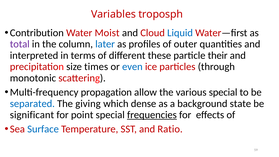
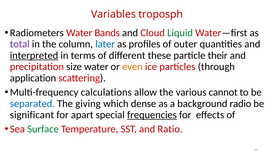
Contribution: Contribution -> Radiometers
Moist: Moist -> Bands
Liquid colour: blue -> green
interpreted underline: none -> present
size times: times -> water
even colour: blue -> orange
monotonic: monotonic -> application
propagation: propagation -> calculations
various special: special -> cannot
state: state -> radio
point: point -> apart
Surface colour: blue -> green
